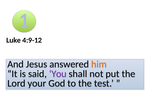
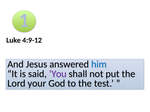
him colour: orange -> blue
